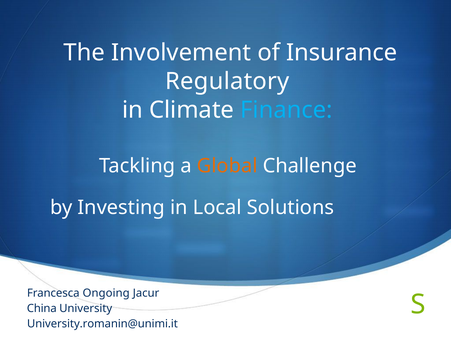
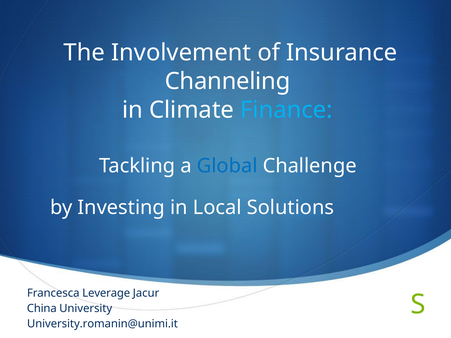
Regulatory: Regulatory -> Channeling
Global colour: orange -> blue
Ongoing: Ongoing -> Leverage
